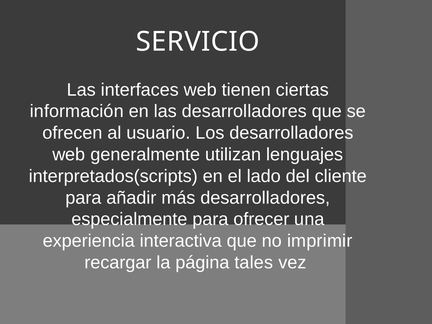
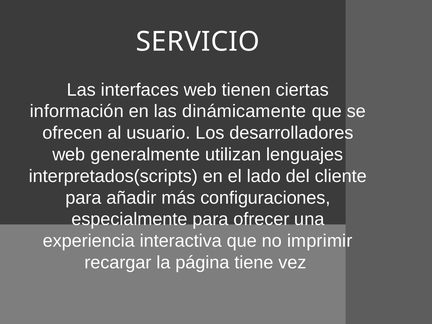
las desarrolladores: desarrolladores -> dinámicamente
más desarrolladores: desarrolladores -> configuraciones
tales: tales -> tiene
